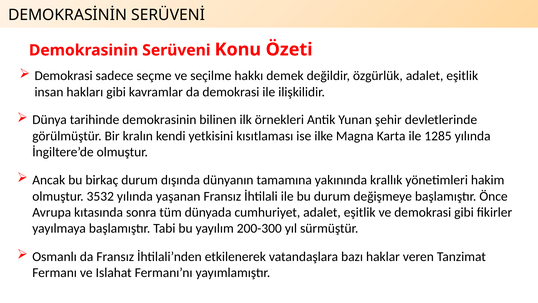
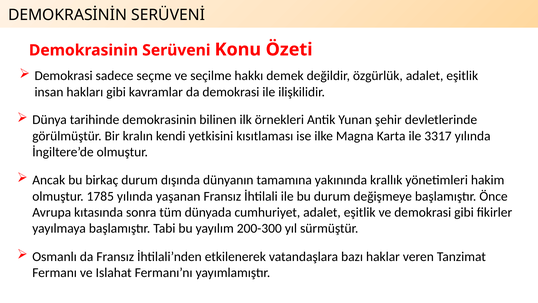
1285: 1285 -> 3317
3532: 3532 -> 1785
